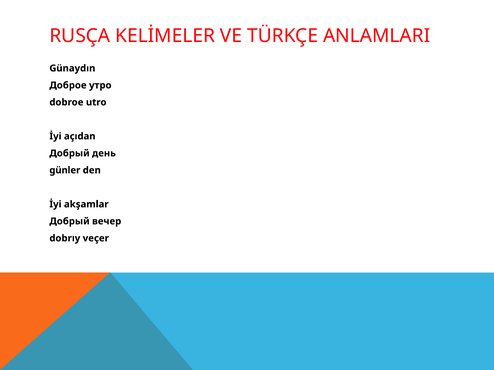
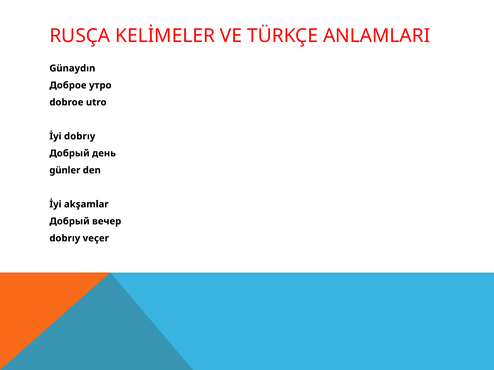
İyi açıdan: açıdan -> dobrıy
